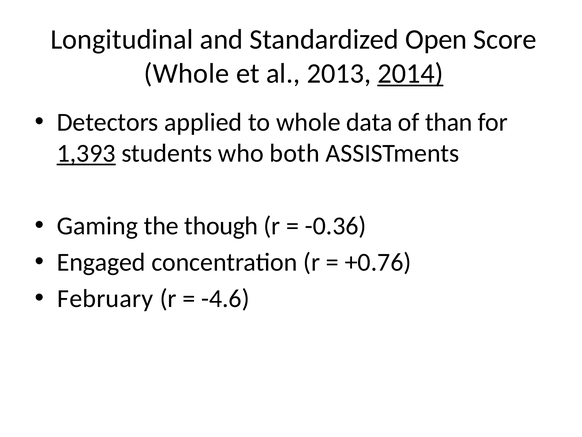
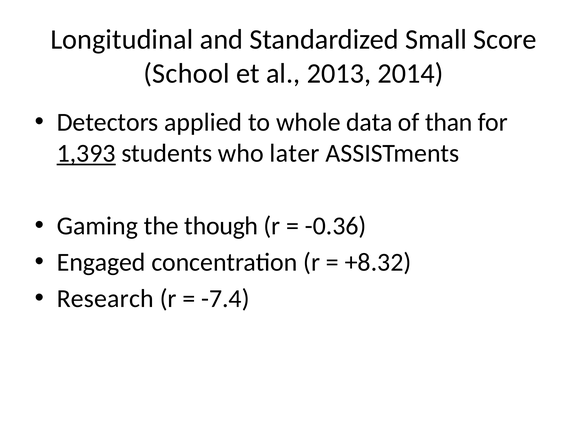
Open: Open -> Small
Whole at (187, 73): Whole -> School
2014 underline: present -> none
both: both -> later
+0.76: +0.76 -> +8.32
February: February -> Research
-4.6: -4.6 -> -7.4
